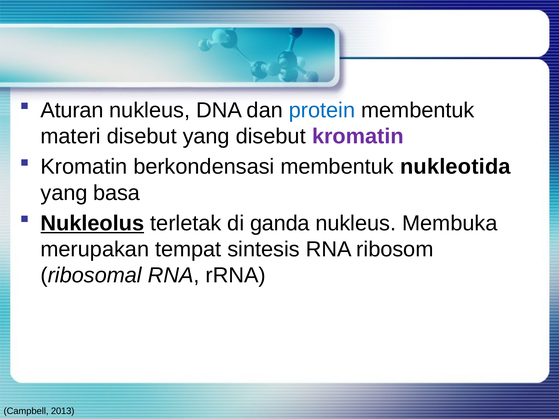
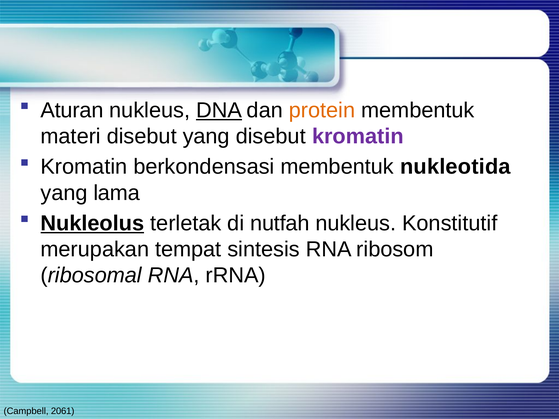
DNA underline: none -> present
protein colour: blue -> orange
basa: basa -> lama
ganda: ganda -> nutfah
Membuka: Membuka -> Konstitutif
2013: 2013 -> 2061
